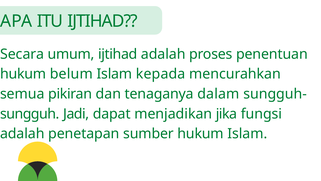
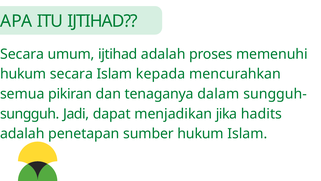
penentuan: penentuan -> memenuhi
hukum belum: belum -> secara
fungsi: fungsi -> hadits
